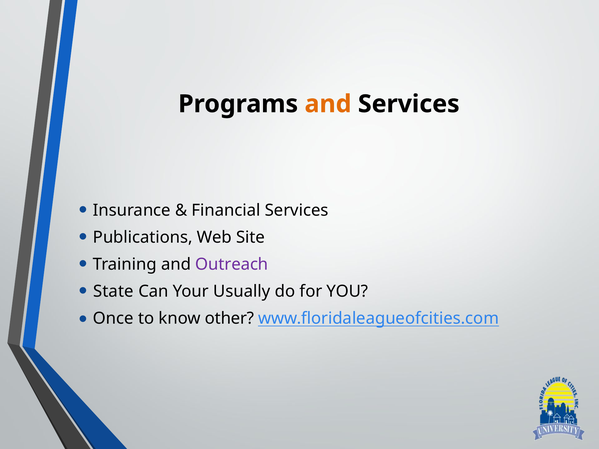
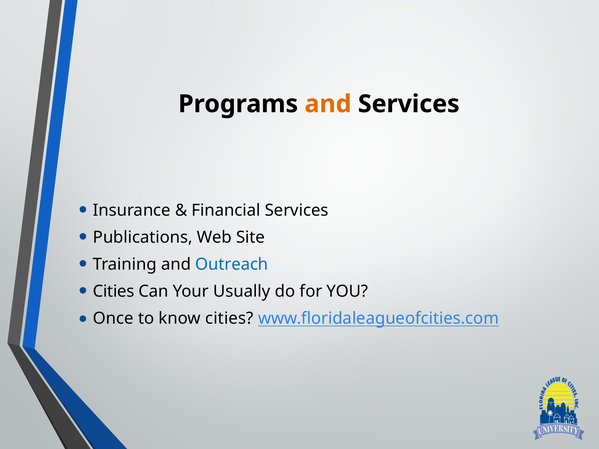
Outreach colour: purple -> blue
State at (113, 291): State -> Cities
know other: other -> cities
